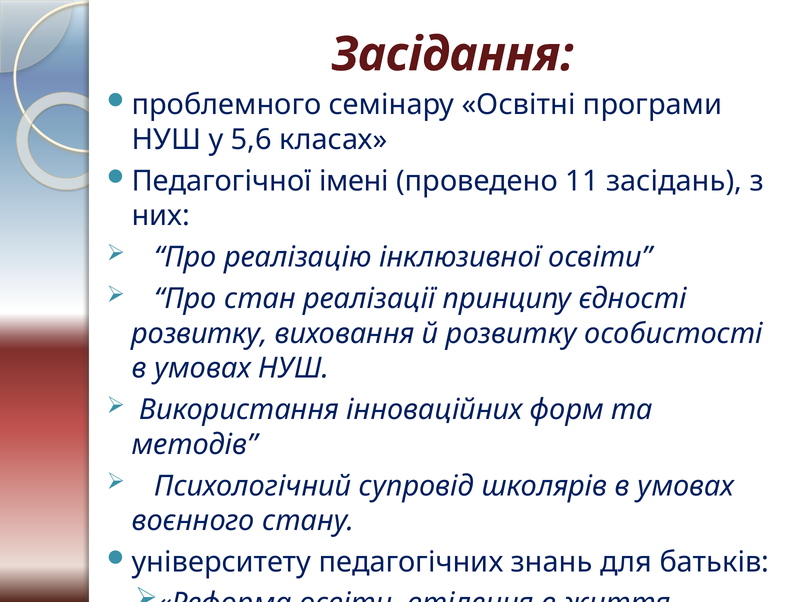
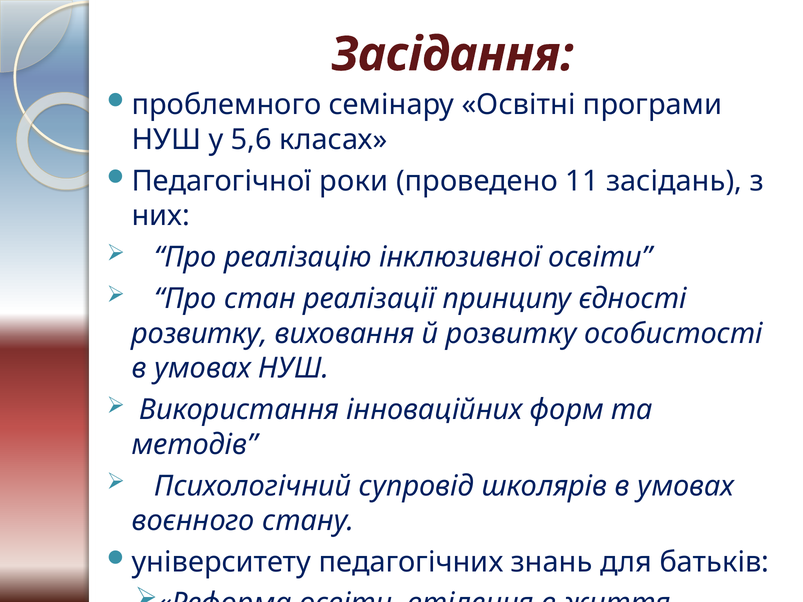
імені: імені -> роки
